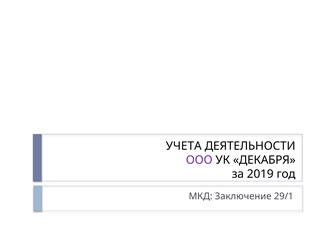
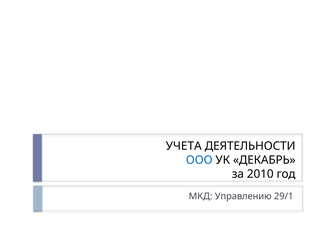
ООО colour: purple -> blue
ДЕКАБРЯ: ДЕКАБРЯ -> ДЕКАБРЬ
2019: 2019 -> 2010
Заключение: Заключение -> Управлению
